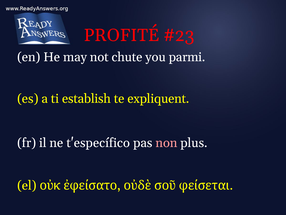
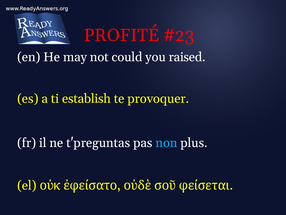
chute: chute -> could
parmi: parmi -> raised
expliquent: expliquent -> provoquer
t'específico: t'específico -> t'preguntas
non colour: pink -> light blue
